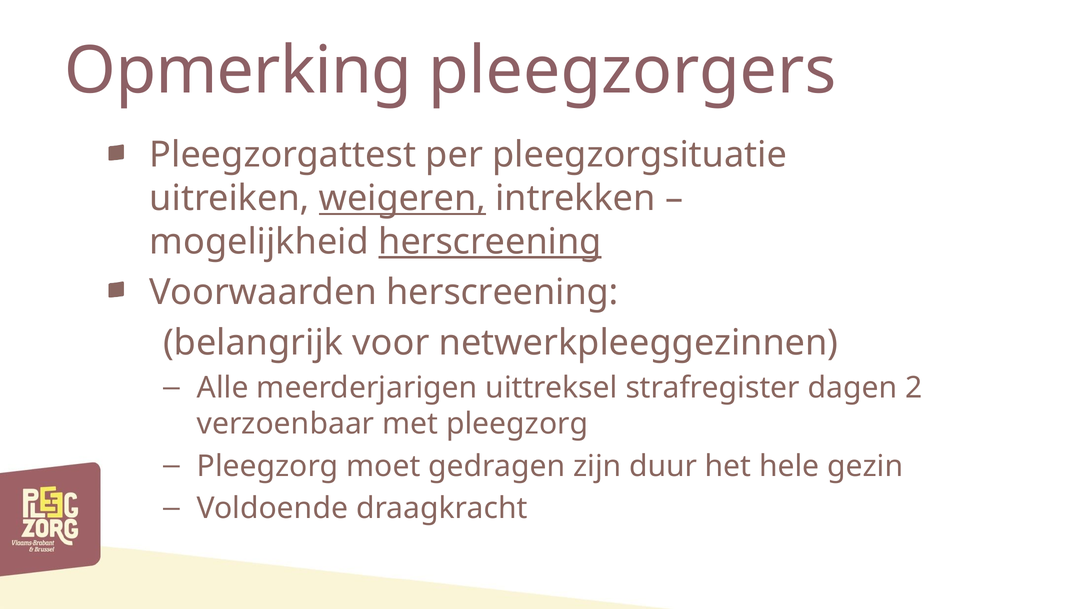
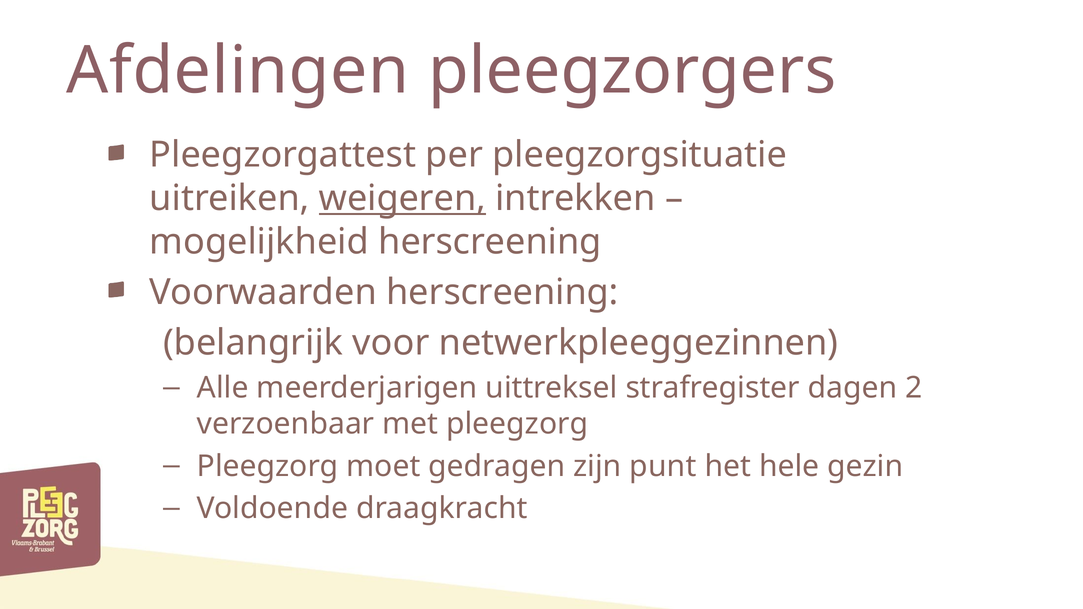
Opmerking: Opmerking -> Afdelingen
herscreening at (490, 242) underline: present -> none
duur: duur -> punt
